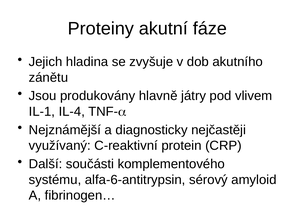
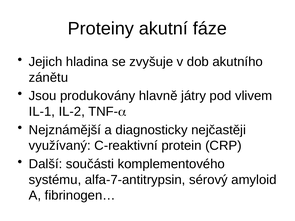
IL-4: IL-4 -> IL-2
alfa-6-antitrypsin: alfa-6-antitrypsin -> alfa-7-antitrypsin
